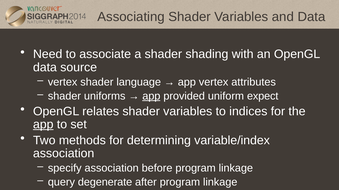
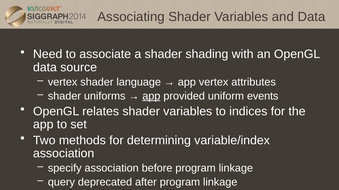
expect: expect -> events
app at (43, 125) underline: present -> none
degenerate: degenerate -> deprecated
